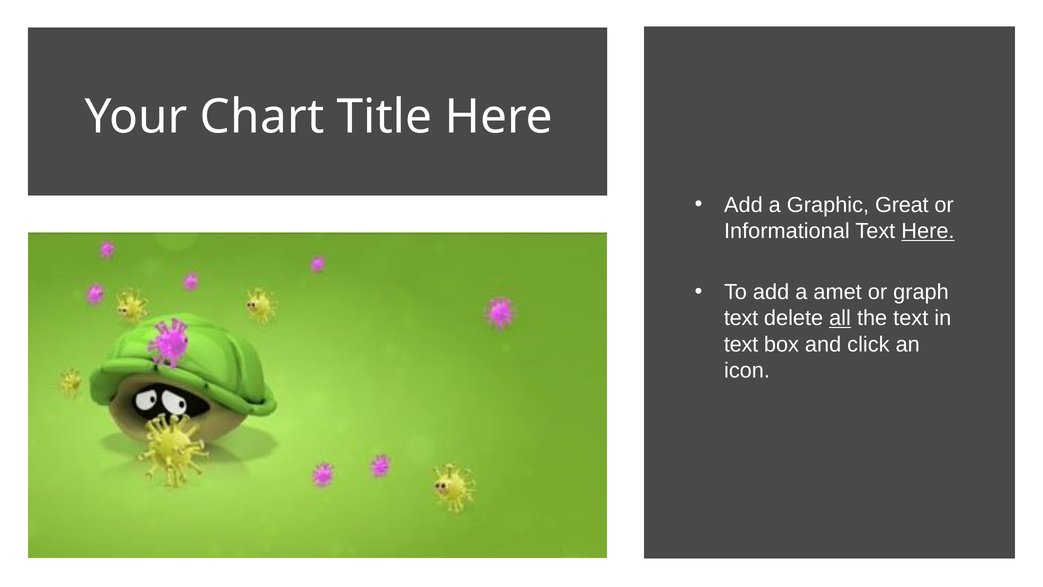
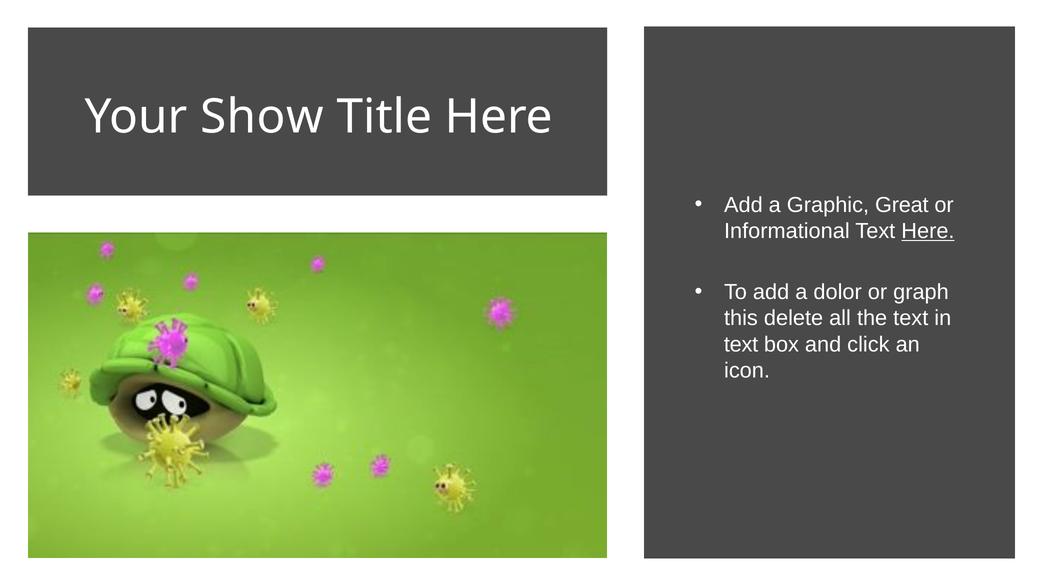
Chart: Chart -> Show
amet: amet -> dolor
text at (741, 318): text -> this
all underline: present -> none
